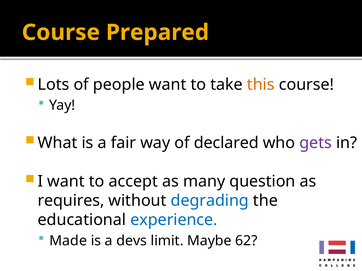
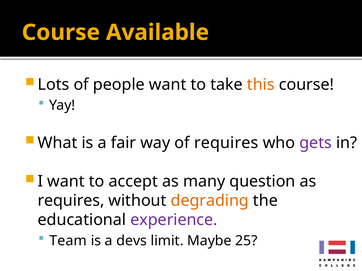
Prepared: Prepared -> Available
of declared: declared -> requires
degrading colour: blue -> orange
experience colour: blue -> purple
Made: Made -> Team
62: 62 -> 25
